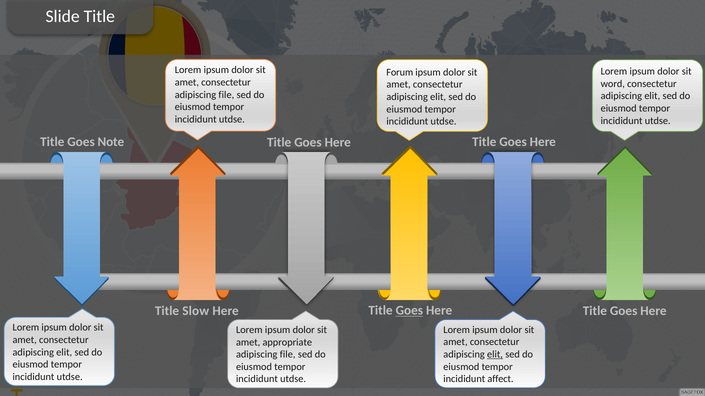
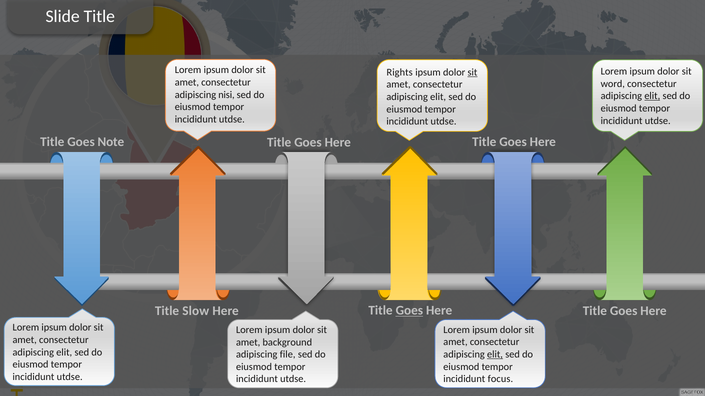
Forum: Forum -> Rights
sit at (473, 72) underline: none -> present
file at (226, 95): file -> nisi
elit at (652, 96) underline: none -> present
appropriate: appropriate -> background
affect: affect -> focus
